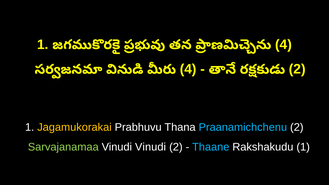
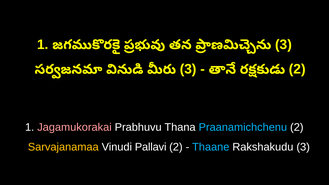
4 at (283, 45): 4 -> 3
4 at (188, 69): 4 -> 3
Jagamukorakai colour: yellow -> pink
Sarvajanamaa colour: light green -> yellow
Vinudi Vinudi: Vinudi -> Pallavi
Rakshakudu 1: 1 -> 3
